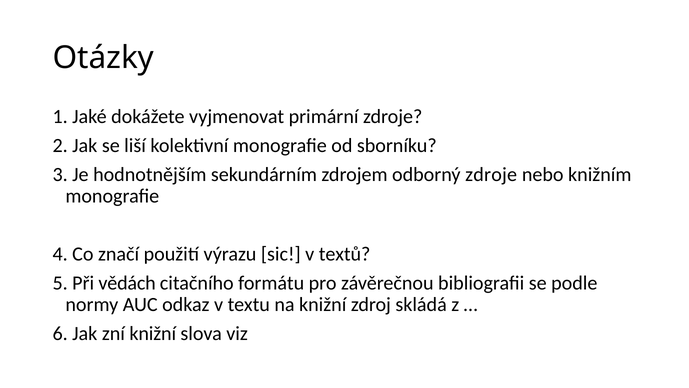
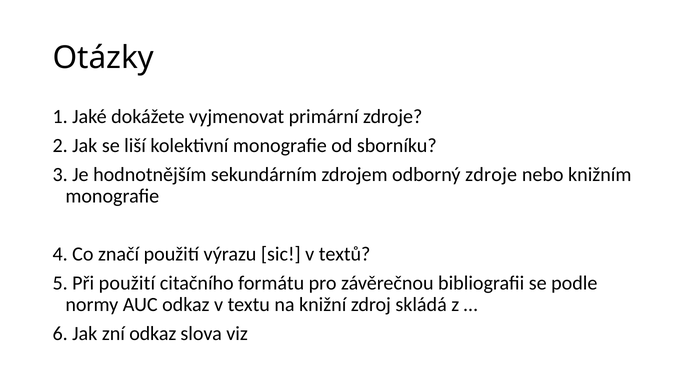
Při vědách: vědách -> použití
zní knižní: knižní -> odkaz
